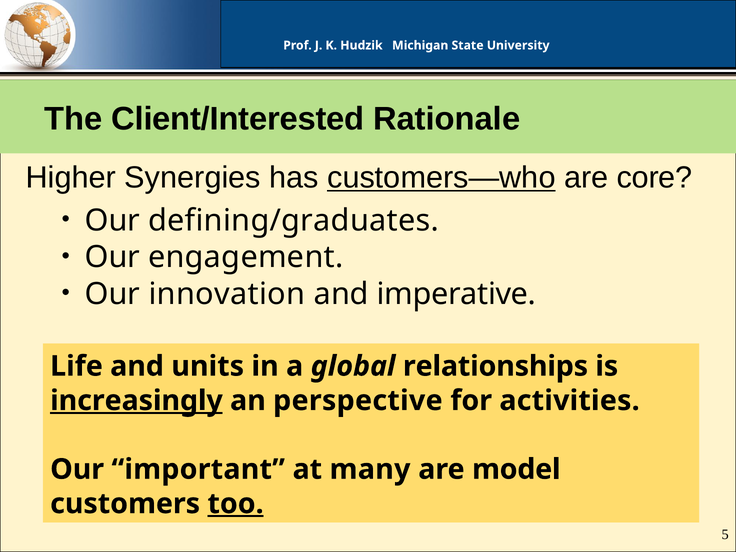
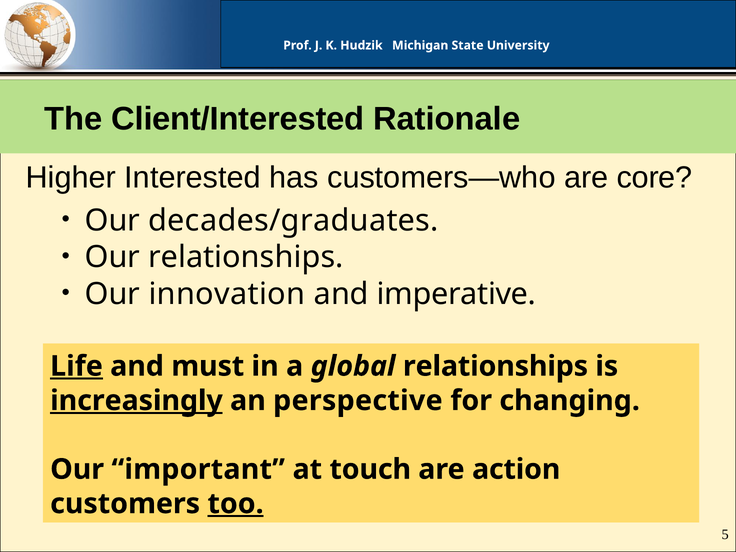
Synergies: Synergies -> Interested
customers—who underline: present -> none
defining/graduates: defining/graduates -> decades/graduates
Our engagement: engagement -> relationships
Life underline: none -> present
units: units -> must
activities: activities -> changing
many: many -> touch
model: model -> action
